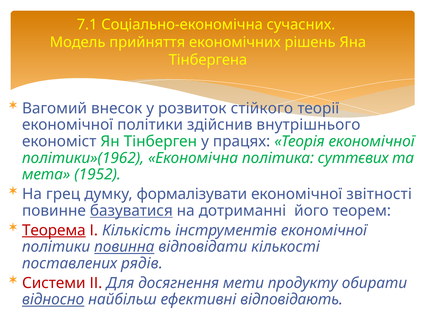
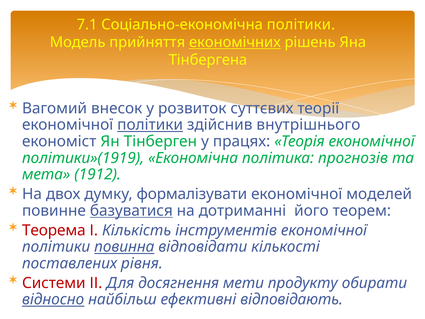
Соціально-економічна сучасних: сучасних -> політики
економічних underline: none -> present
стійкого: стійкого -> суттєвих
політики at (150, 125) underline: none -> present
політики»(1962: політики»(1962 -> політики»(1919
суттєвих: суттєвих -> прогнозів
1952: 1952 -> 1912
грец: грец -> двох
звітності: звітності -> моделей
Теорема underline: present -> none
рядів: рядів -> рівня
